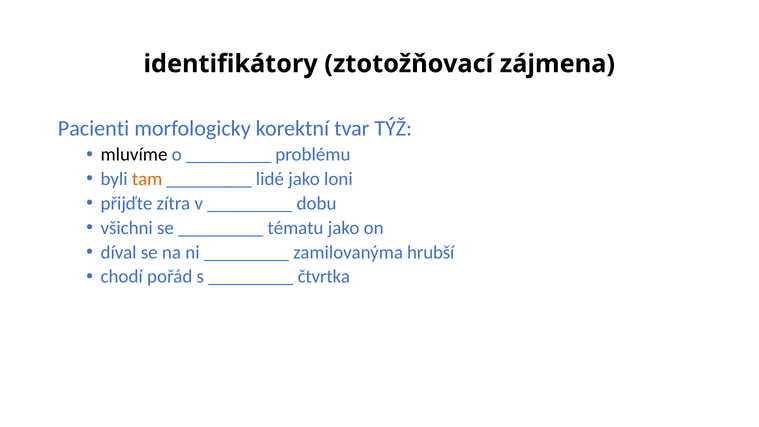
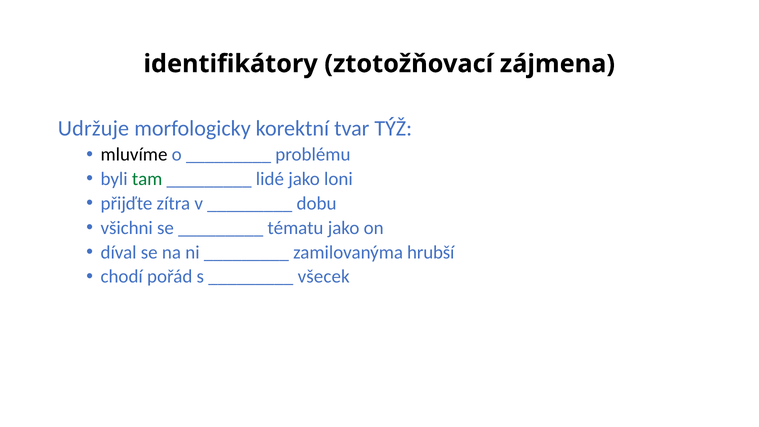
Pacienti: Pacienti -> Udržuje
tam colour: orange -> green
čtvrtka: čtvrtka -> všecek
